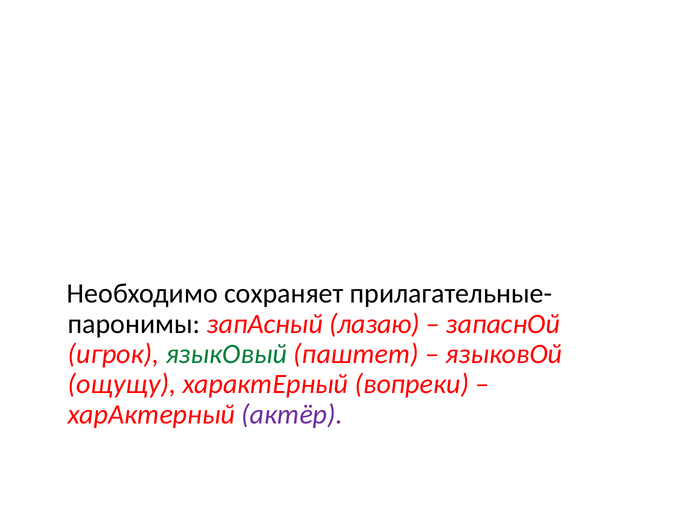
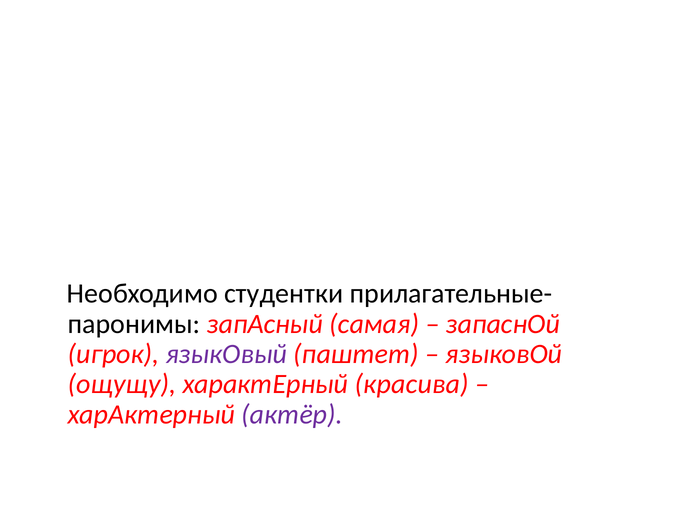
сохраняет: сохраняет -> студентки
лазаю: лазаю -> самая
языкОвый colour: green -> purple
вопреки: вопреки -> красива
